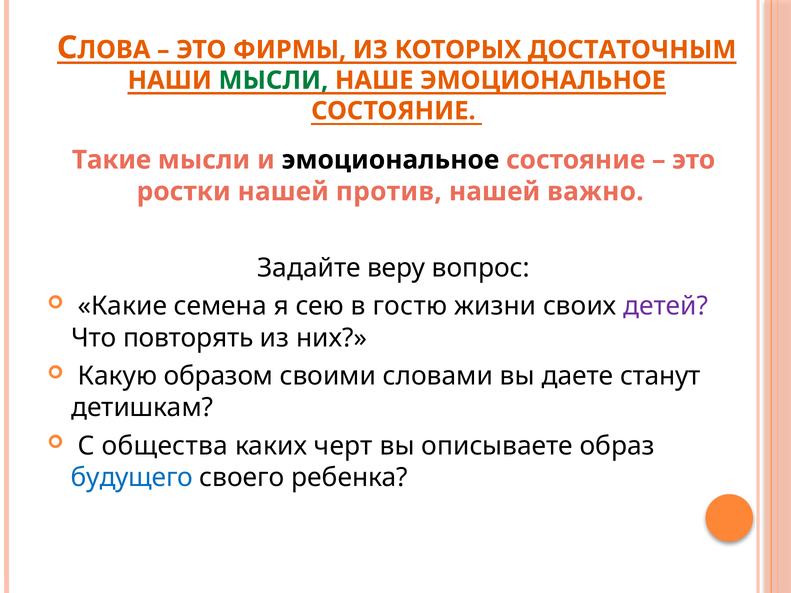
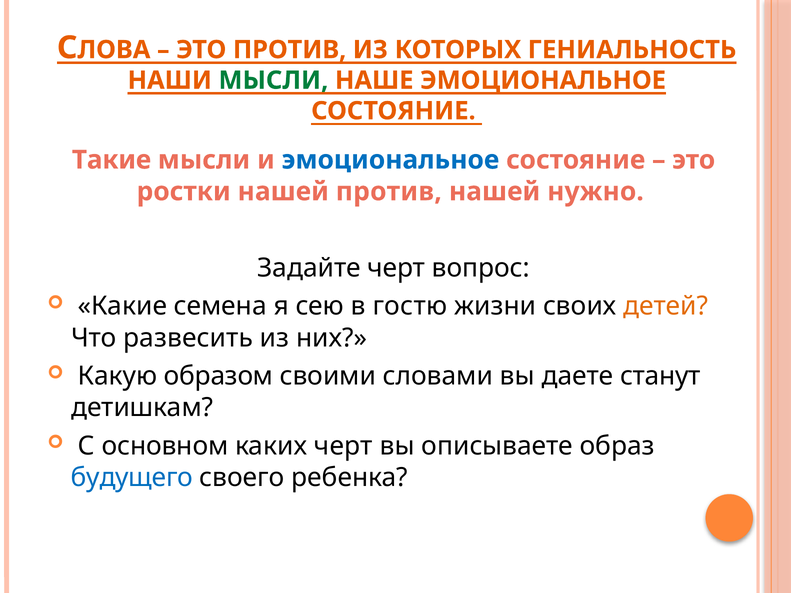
ЭТО ФИРМЫ: ФИРМЫ -> ПРОТИВ
ДОСТАТОЧНЫМ: ДОСТАТОЧНЫМ -> ГЕНИАЛЬНОСТЬ
эмоциональное at (390, 160) colour: black -> blue
важно: важно -> нужно
Задайте веру: веру -> черт
детей colour: purple -> orange
повторять: повторять -> развесить
общества: общества -> основном
